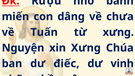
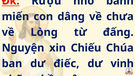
Tuấn: Tuấn -> Lòng
từ xưng: xưng -> đấng
xin Xưng: Xưng -> Chiếu
